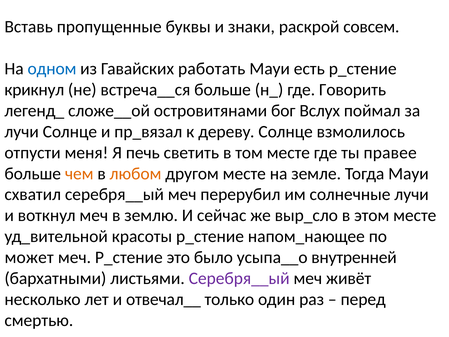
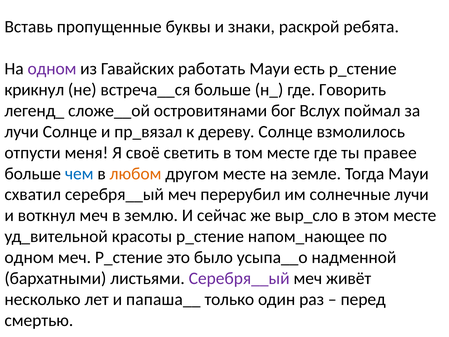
совсем: совсем -> ребята
одном at (52, 69) colour: blue -> purple
печь: печь -> своё
чем colour: orange -> blue
может at (29, 257): может -> одном
внутренней: внутренней -> надменной
отвечал__: отвечал__ -> папаша__
